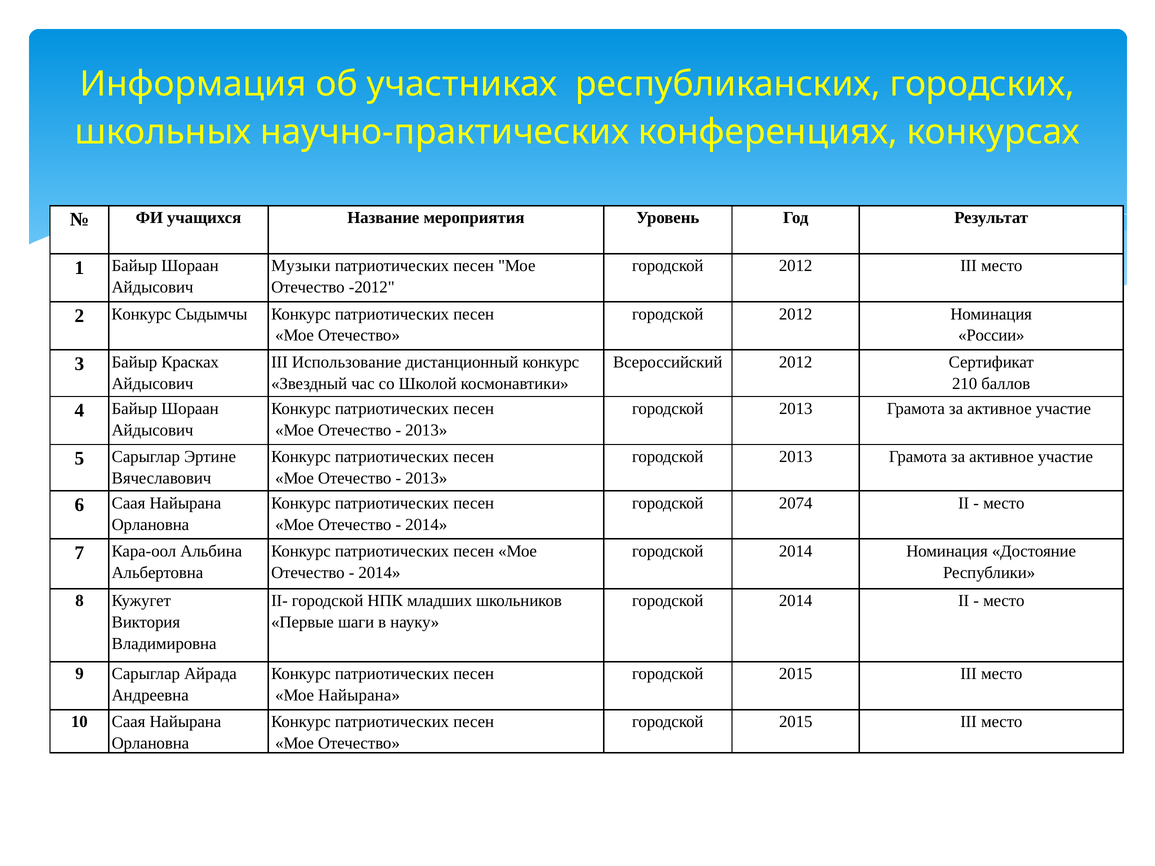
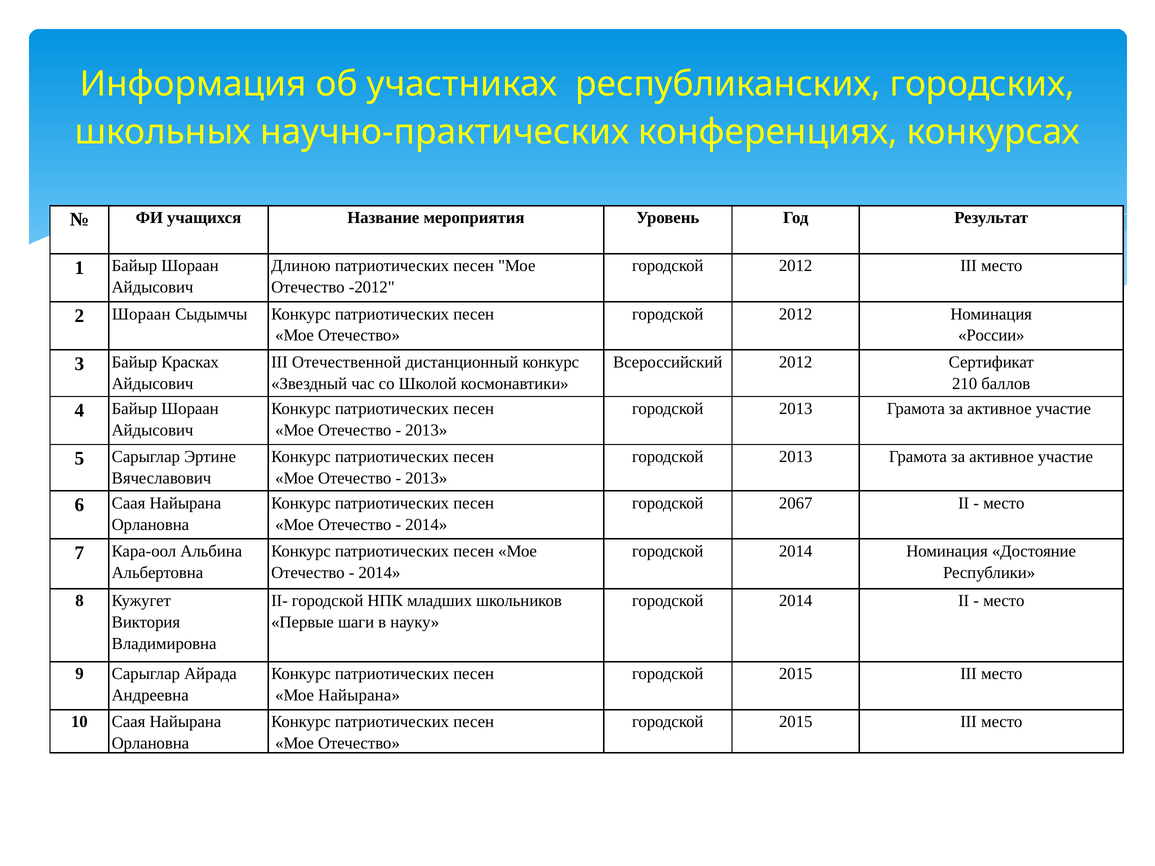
Музыки: Музыки -> Длиною
2 Конкурс: Конкурс -> Шораан
Использование: Использование -> Отечественной
2074: 2074 -> 2067
